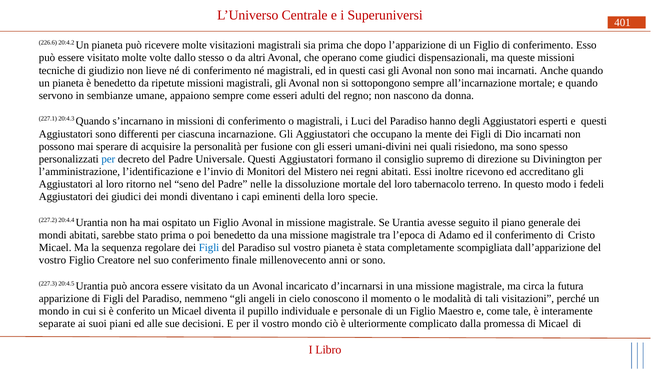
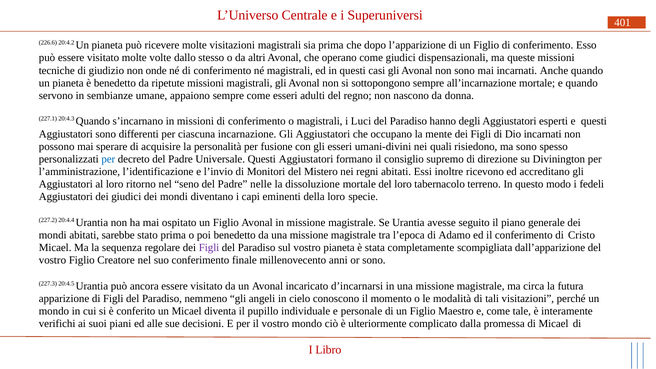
lieve: lieve -> onde
Figli at (209, 248) colour: blue -> purple
separate: separate -> verifichi
